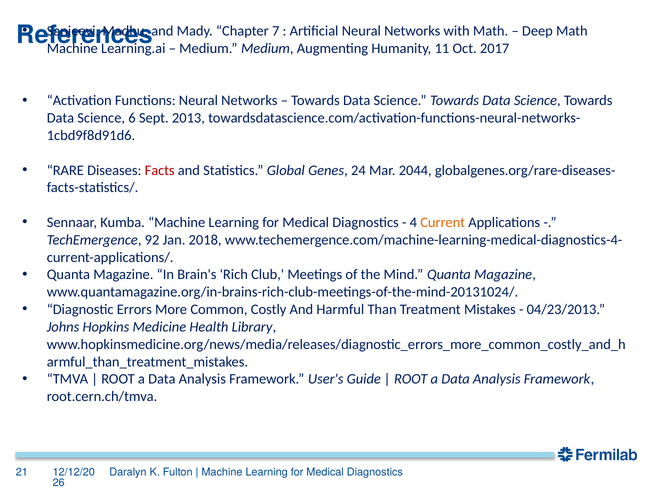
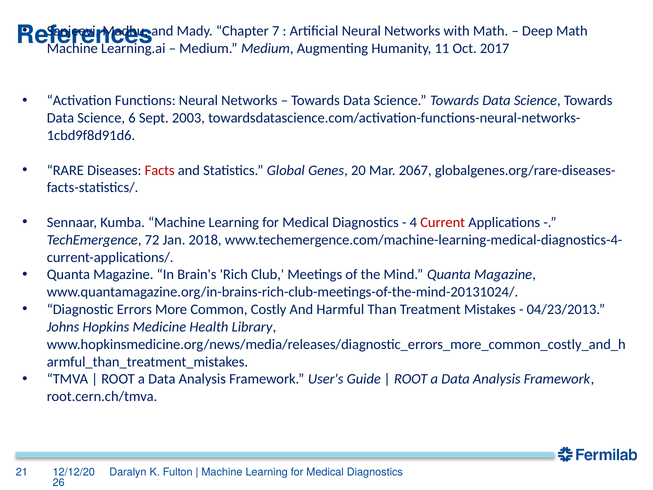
2013: 2013 -> 2003
24: 24 -> 20
2044: 2044 -> 2067
Current colour: orange -> red
92: 92 -> 72
